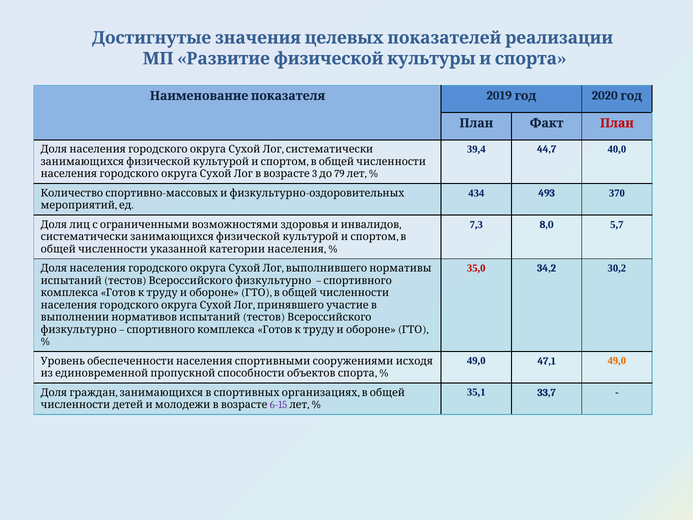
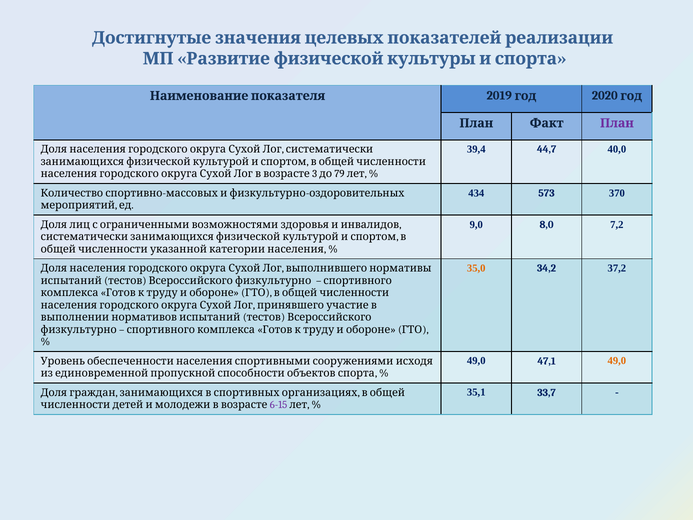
План at (617, 123) colour: red -> purple
493: 493 -> 573
7,3: 7,3 -> 9,0
5,7: 5,7 -> 7,2
35,0 colour: red -> orange
30,2: 30,2 -> 37,2
